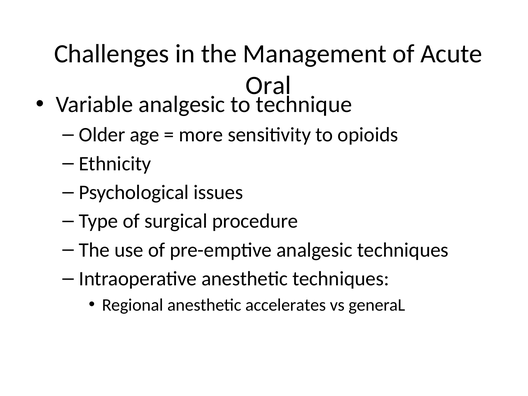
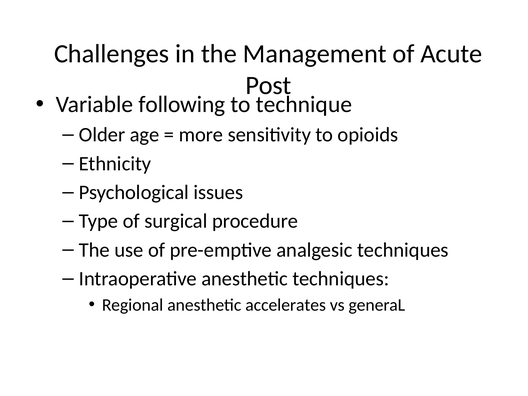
Oral: Oral -> Post
Variable analgesic: analgesic -> following
